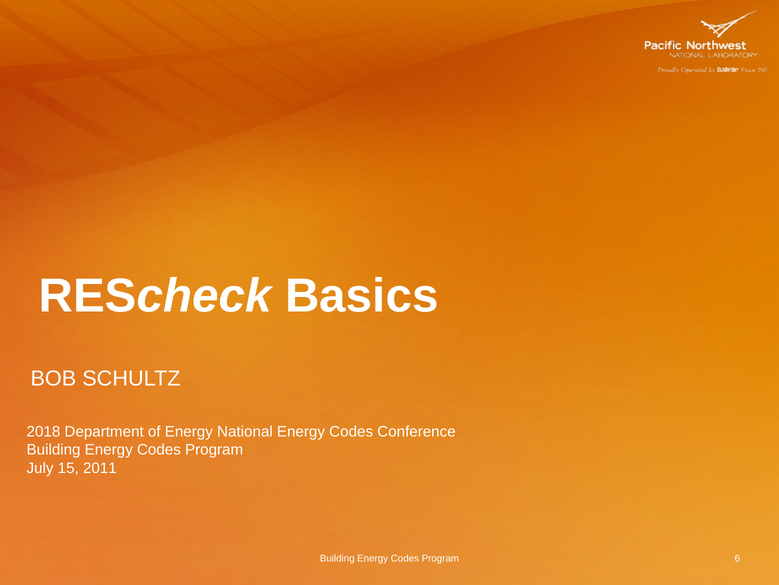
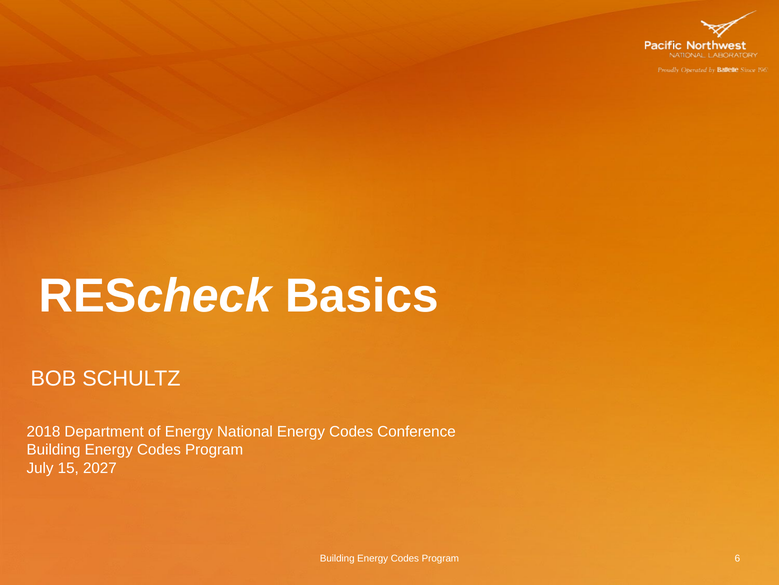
2011: 2011 -> 2027
